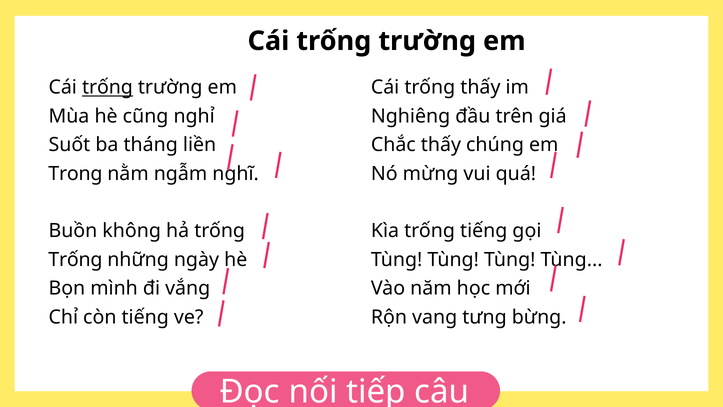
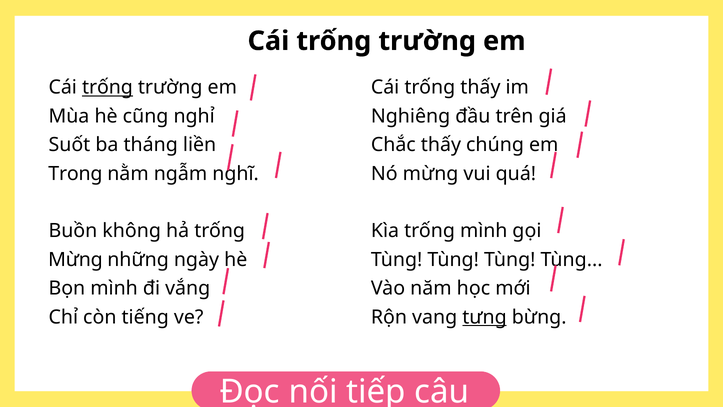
trống tiếng: tiếng -> mình
Trống at (75, 259): Trống -> Mừng
tưng underline: none -> present
